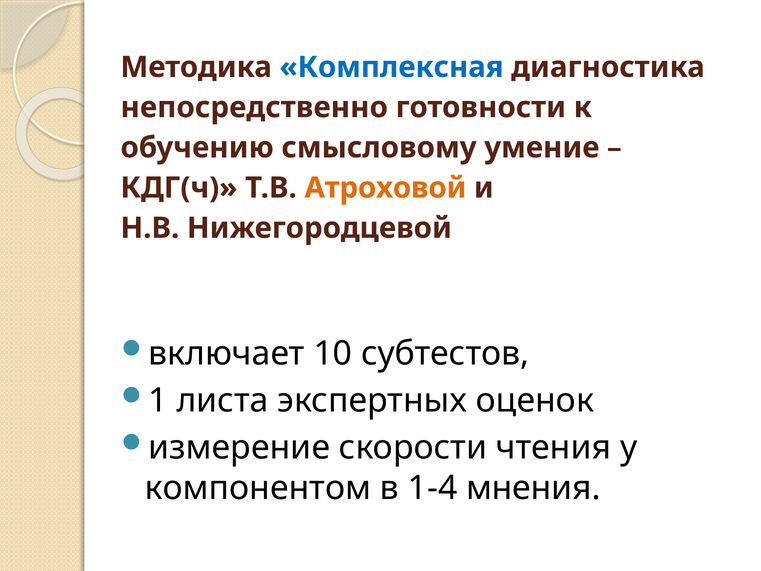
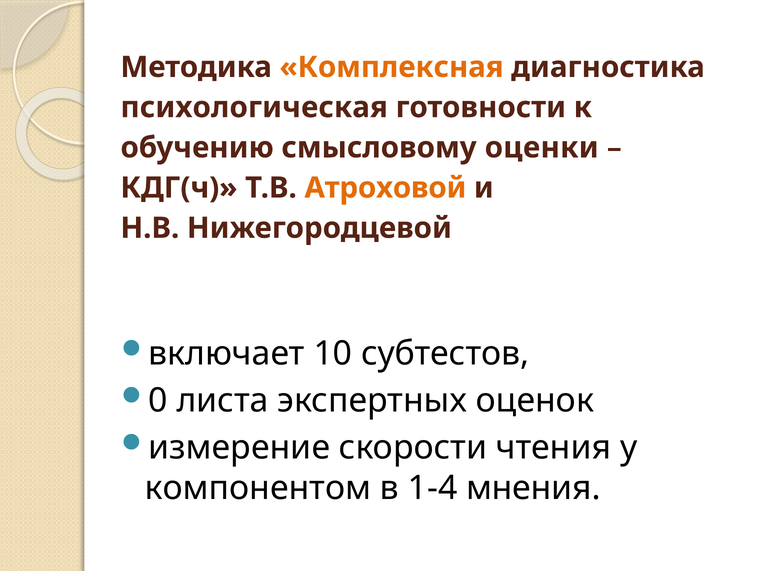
Комплексная colour: blue -> orange
непосредственно: непосредственно -> психологическая
умение: умение -> оценки
1: 1 -> 0
